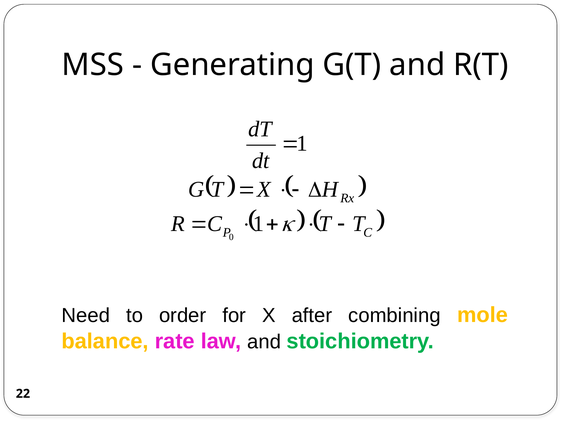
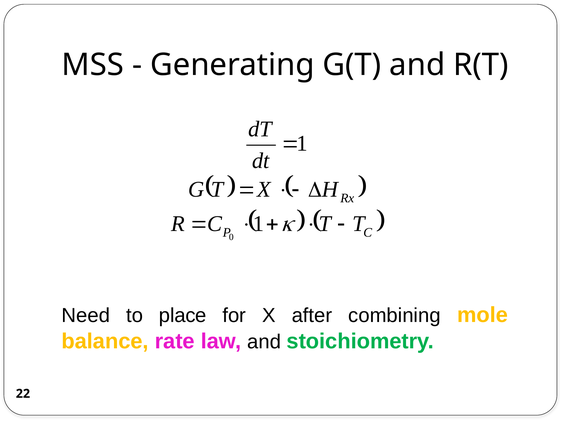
order: order -> place
